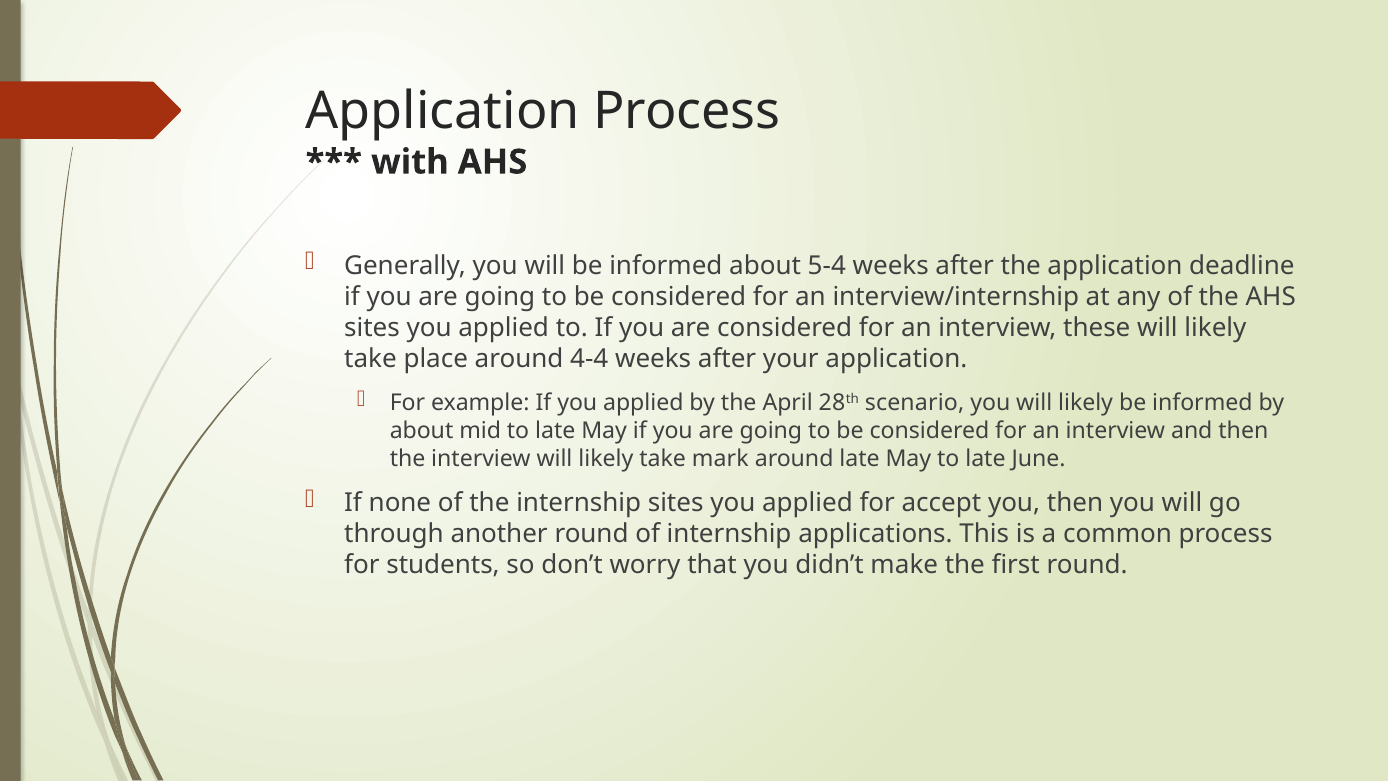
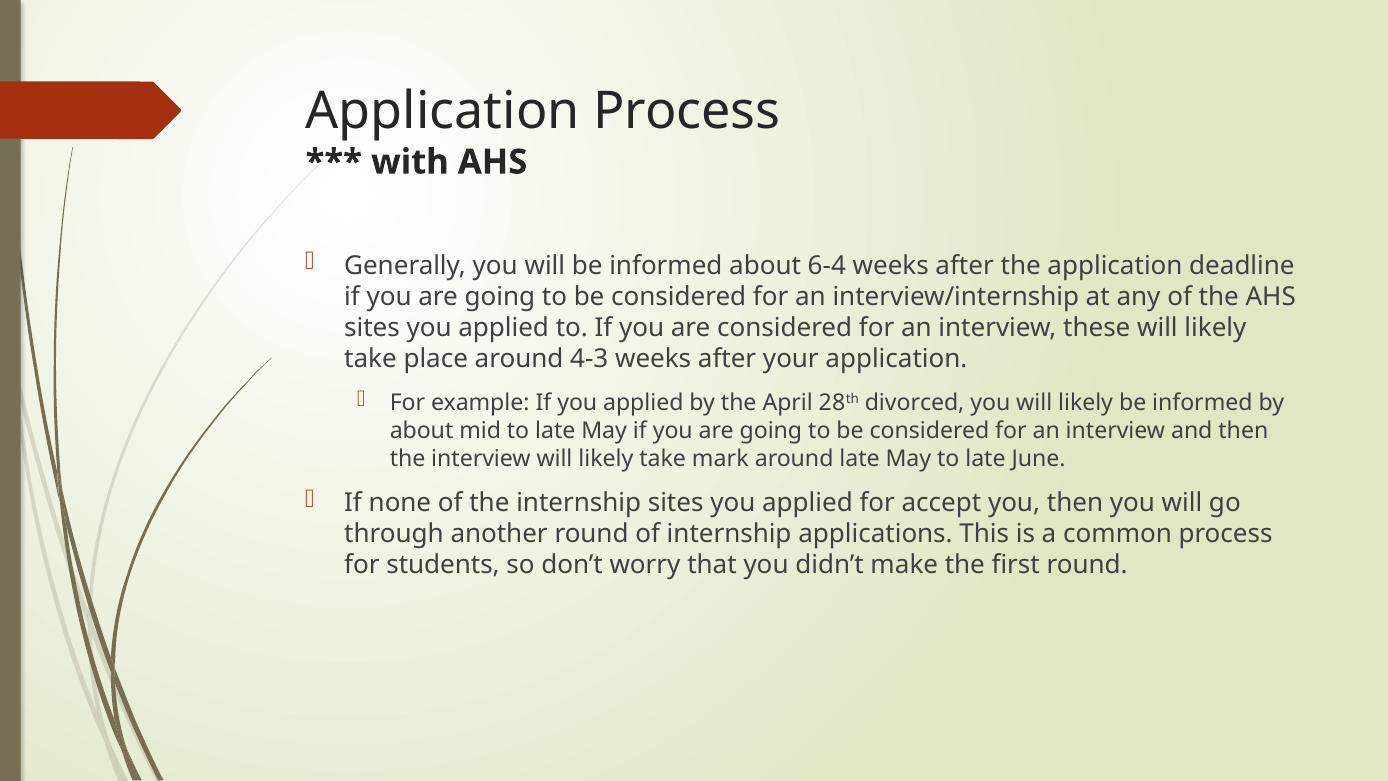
5-4: 5-4 -> 6-4
4-4: 4-4 -> 4-3
scenario: scenario -> divorced
